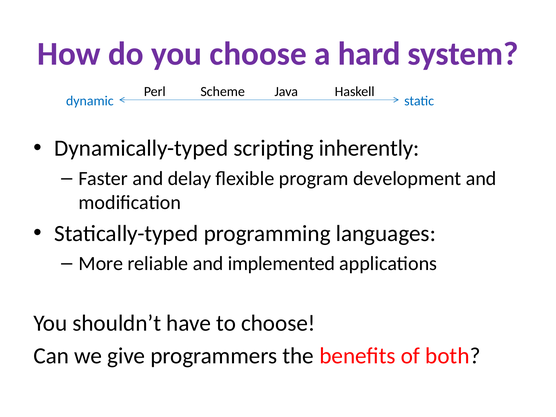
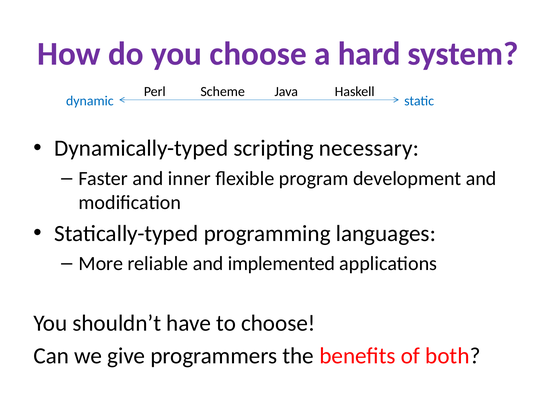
inherently: inherently -> necessary
delay: delay -> inner
